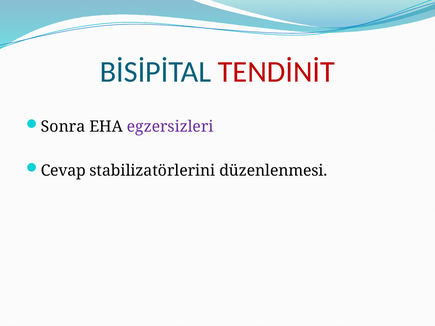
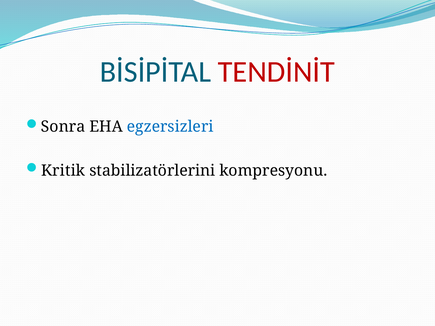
egzersizleri colour: purple -> blue
Cevap: Cevap -> Kritik
düzenlenmesi: düzenlenmesi -> kompresyonu
